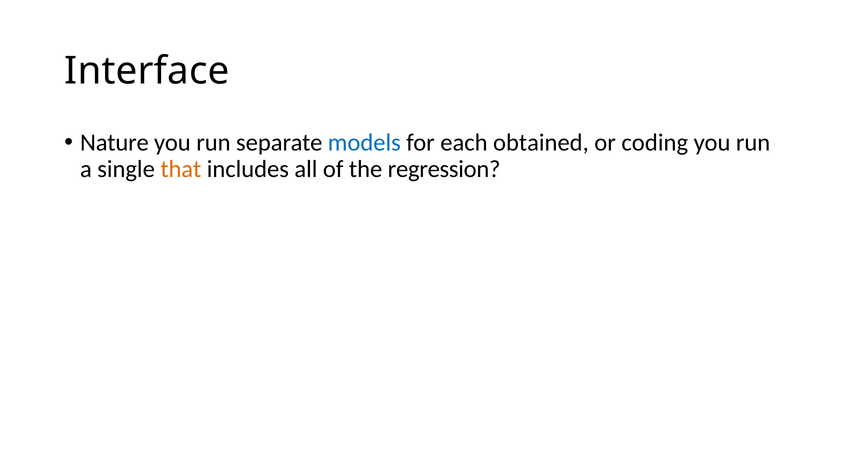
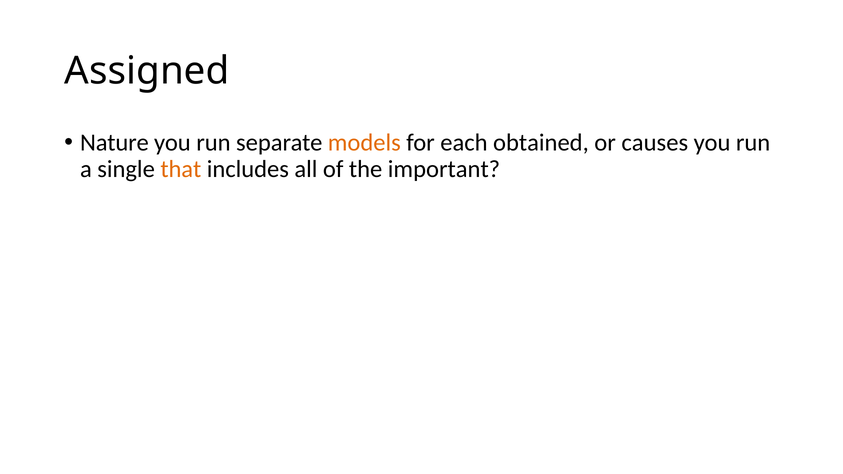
Interface: Interface -> Assigned
models colour: blue -> orange
coding: coding -> causes
regression: regression -> important
